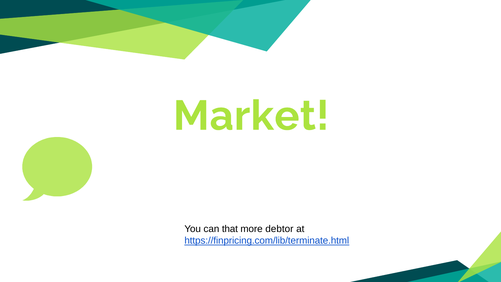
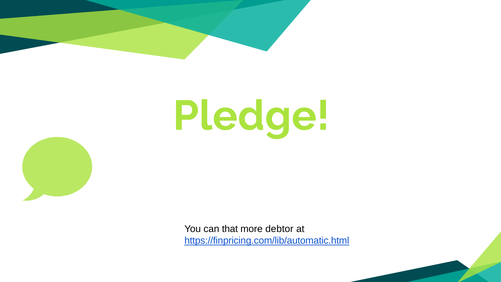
Market: Market -> Pledge
https://finpricing.com/lib/terminate.html: https://finpricing.com/lib/terminate.html -> https://finpricing.com/lib/automatic.html
